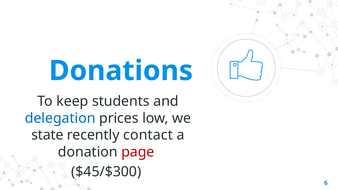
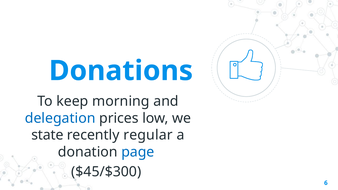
students: students -> morning
contact: contact -> regular
page colour: red -> blue
